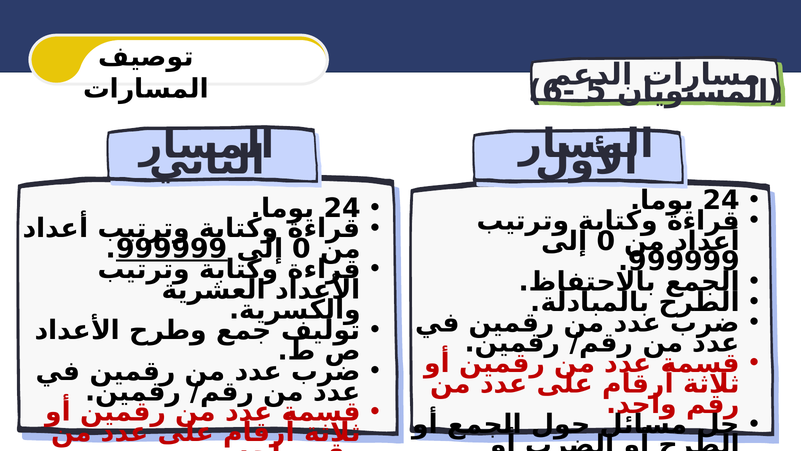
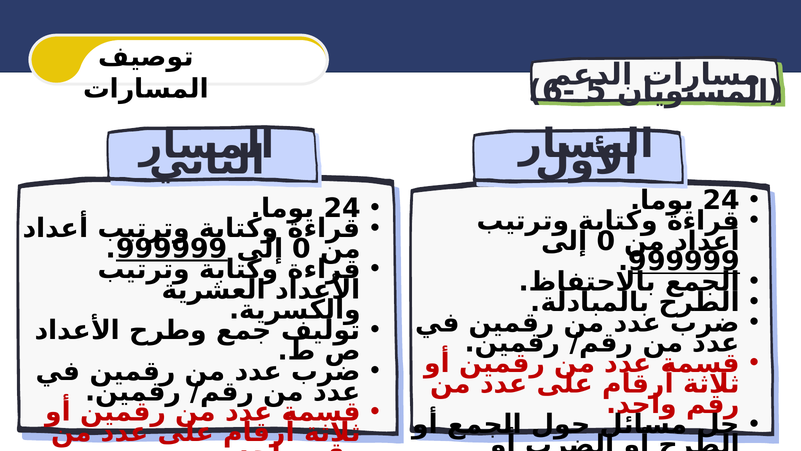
999999 at (684, 261) underline: none -> present
